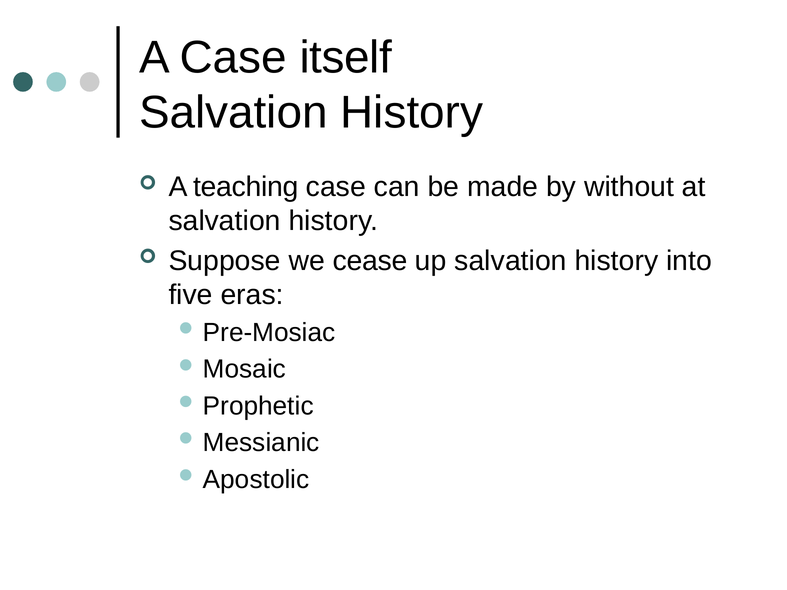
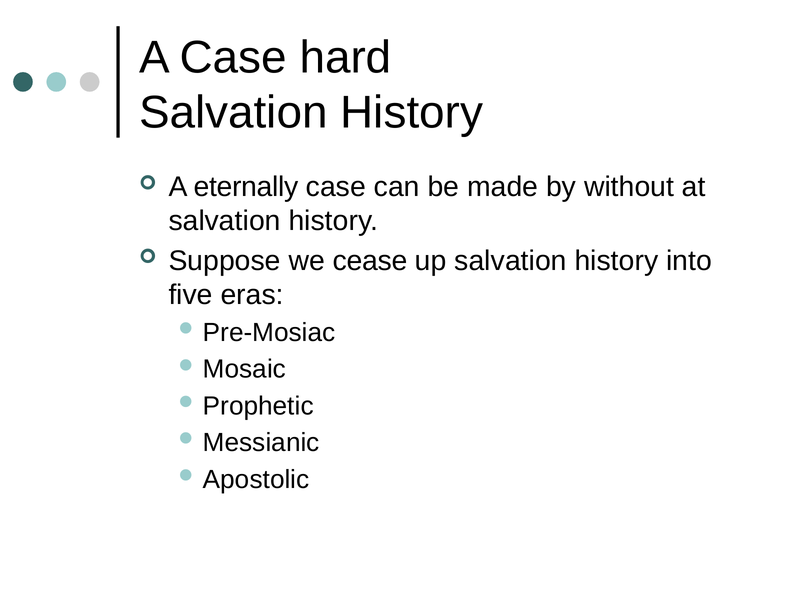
itself: itself -> hard
teaching: teaching -> eternally
